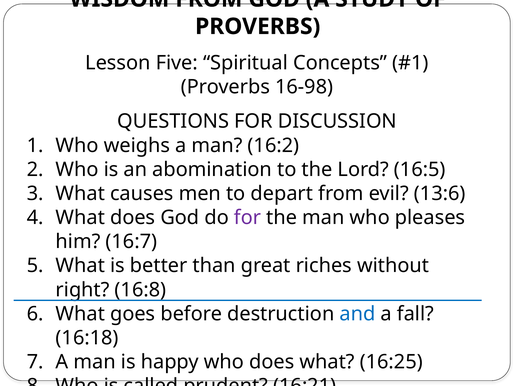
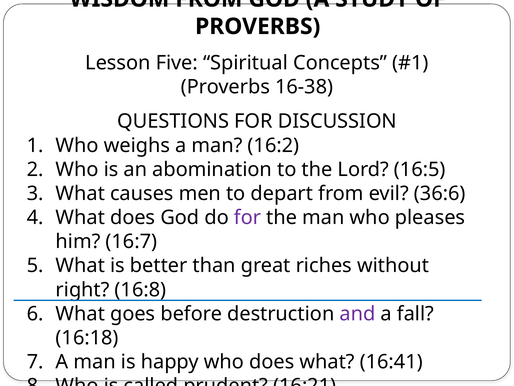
16-98: 16-98 -> 16-38
13:6: 13:6 -> 36:6
and colour: blue -> purple
16:25: 16:25 -> 16:41
